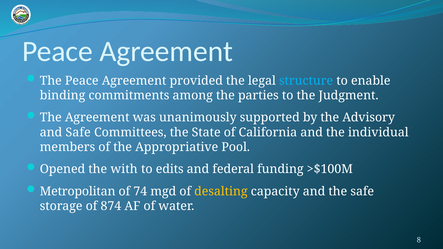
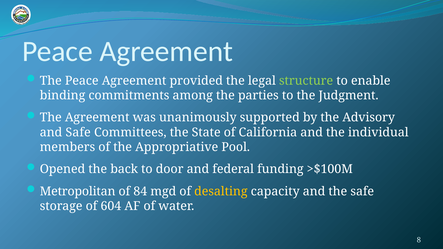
structure colour: light blue -> light green
with: with -> back
edits: edits -> door
74: 74 -> 84
874: 874 -> 604
